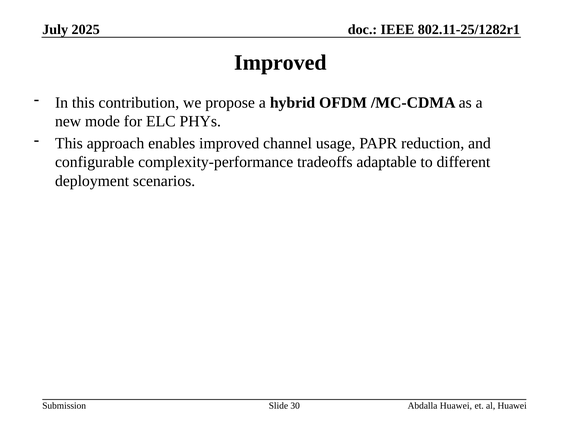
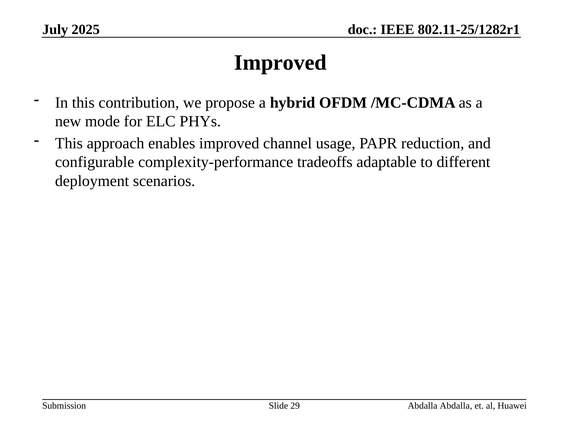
30: 30 -> 29
Abdalla Huawei: Huawei -> Abdalla
